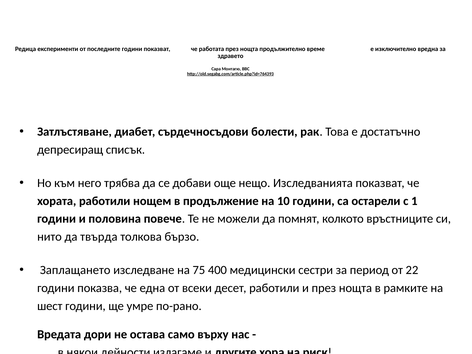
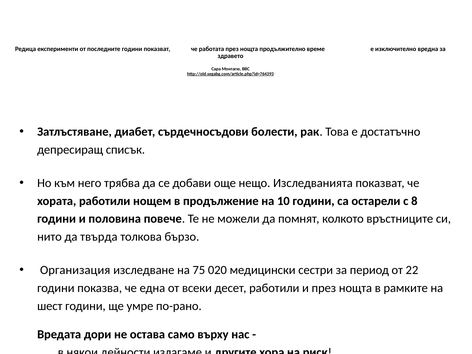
1: 1 -> 8
Заплащането: Заплащането -> Организация
400: 400 -> 020
